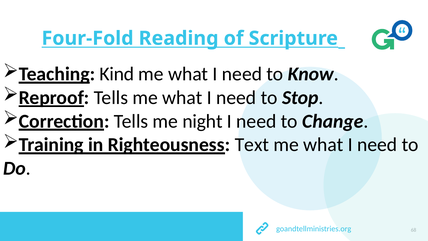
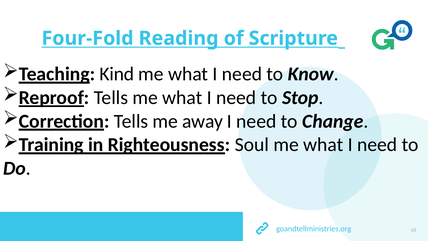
night: night -> away
Text: Text -> Soul
